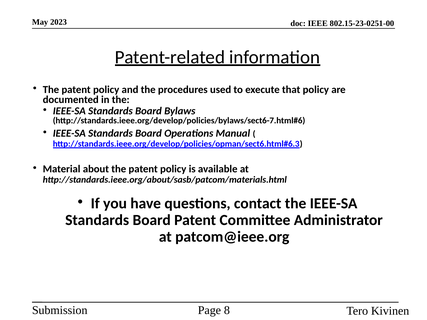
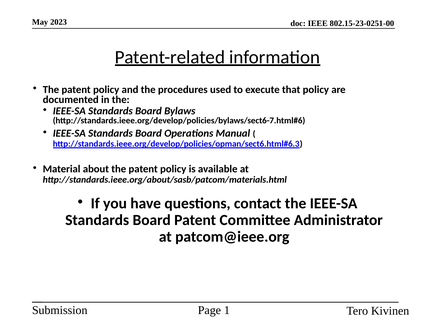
8: 8 -> 1
